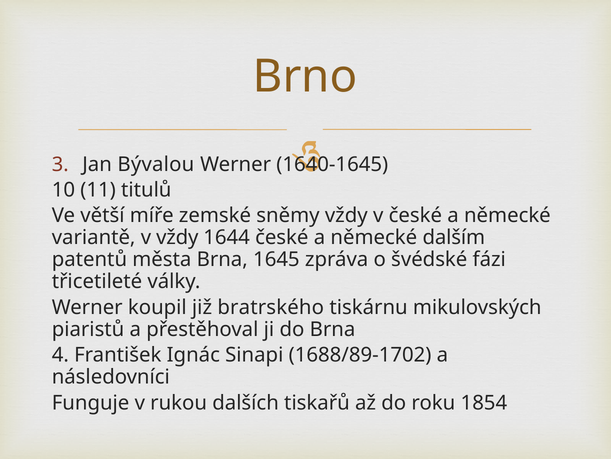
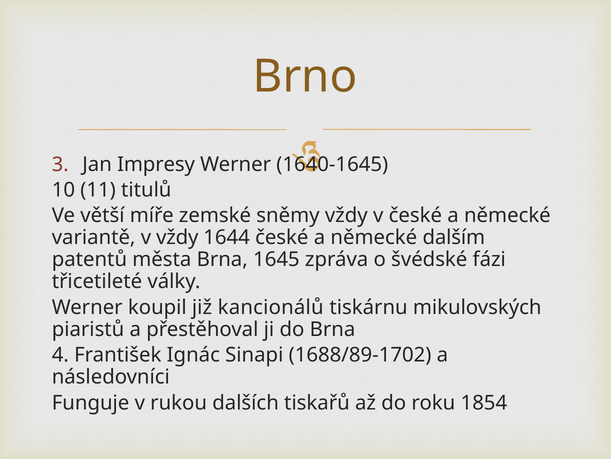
Bývalou: Bývalou -> Impresy
bratrského: bratrského -> kancionálů
